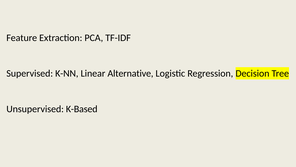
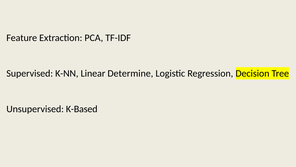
Alternative: Alternative -> Determine
